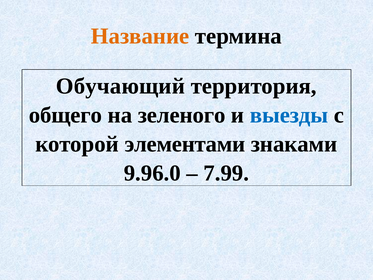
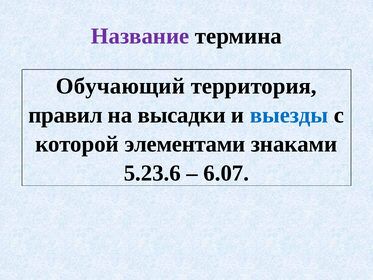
Название colour: orange -> purple
общего: общего -> правил
зеленого: зеленого -> высадки
9.96.0: 9.96.0 -> 5.23.6
7.99: 7.99 -> 6.07
